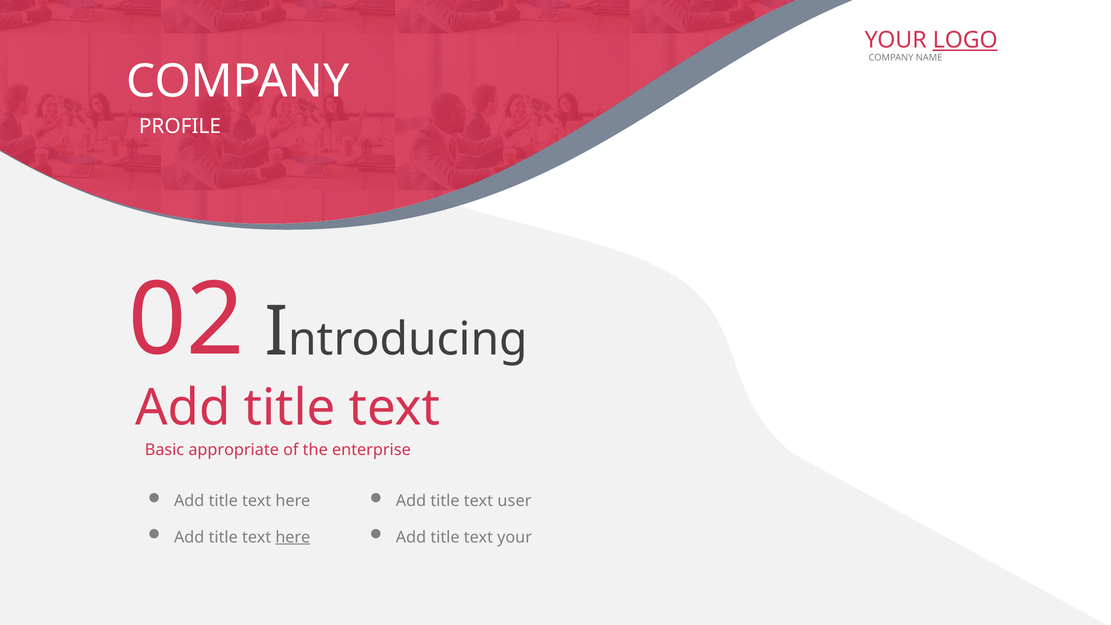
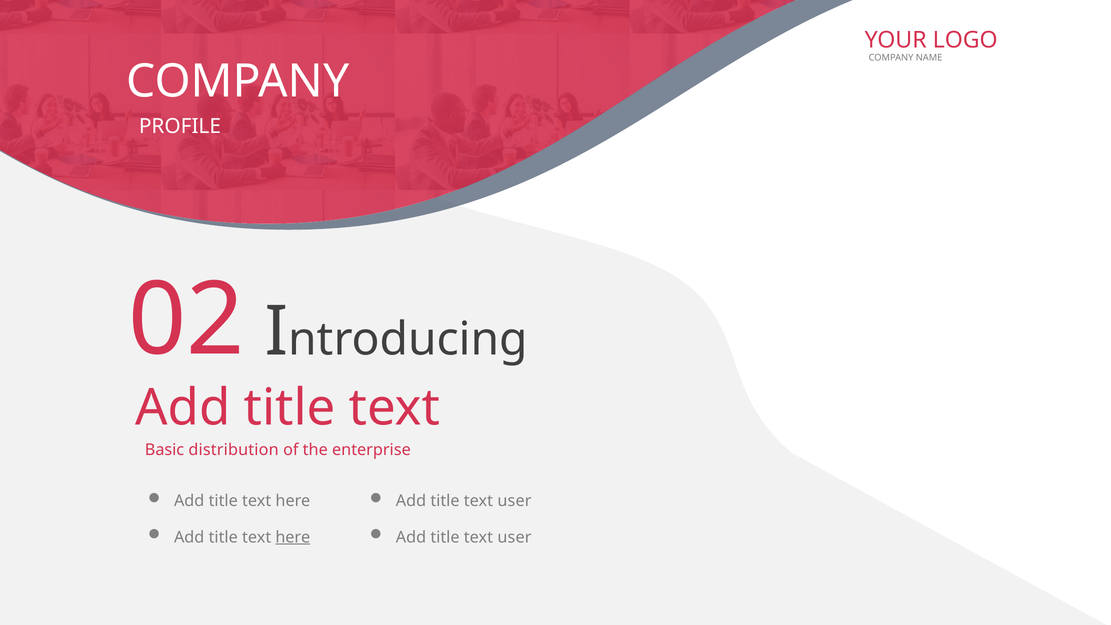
LOGO underline: present -> none
appropriate: appropriate -> distribution
your at (515, 537): your -> user
